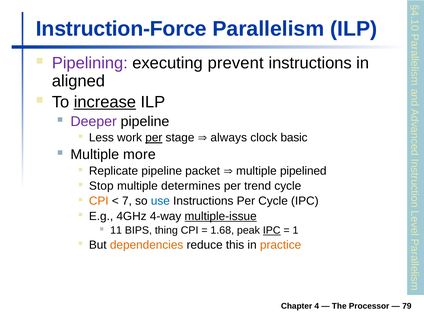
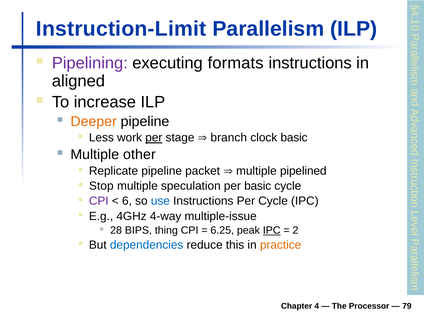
Instruction-Force: Instruction-Force -> Instruction-Limit
prevent: prevent -> formats
increase underline: present -> none
Deeper colour: purple -> orange
always: always -> branch
more: more -> other
determines: determines -> speculation
per trend: trend -> basic
CPI at (99, 201) colour: orange -> purple
7: 7 -> 6
multiple-issue underline: present -> none
11: 11 -> 28
1.68: 1.68 -> 6.25
1 at (296, 230): 1 -> 2
dependencies colour: orange -> blue
